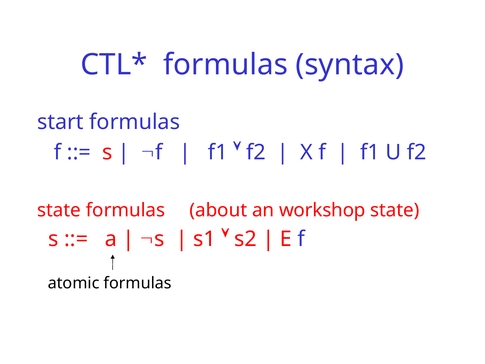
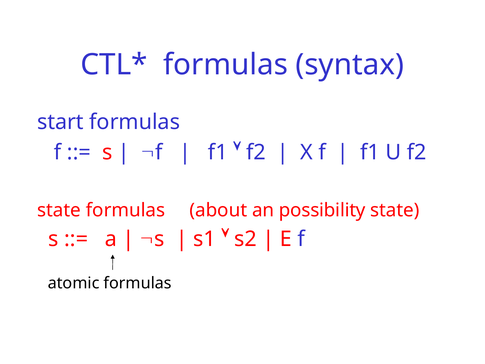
workshop: workshop -> possibility
